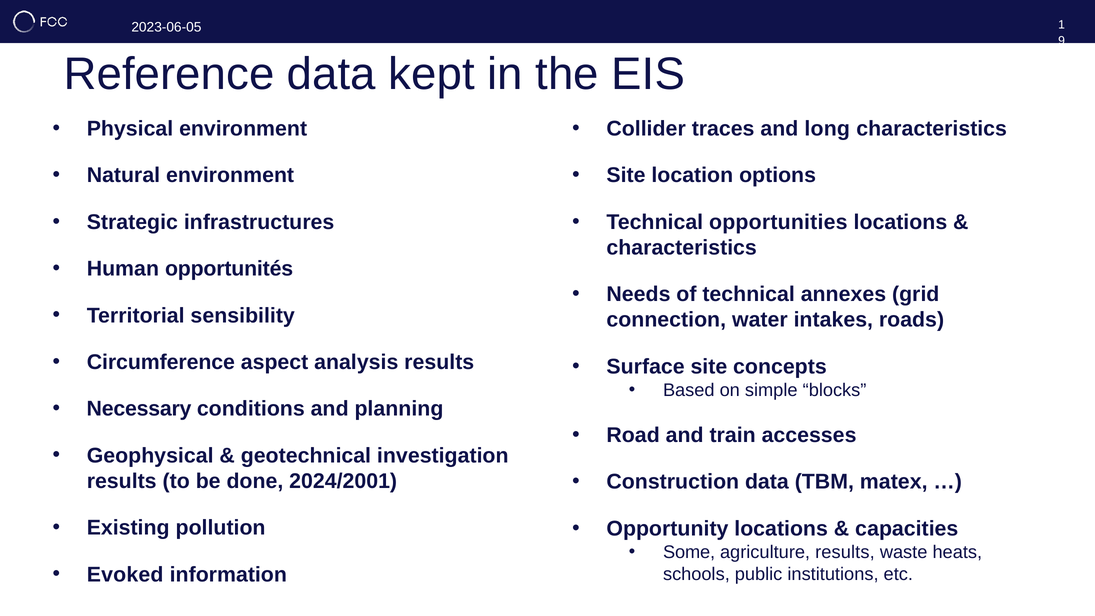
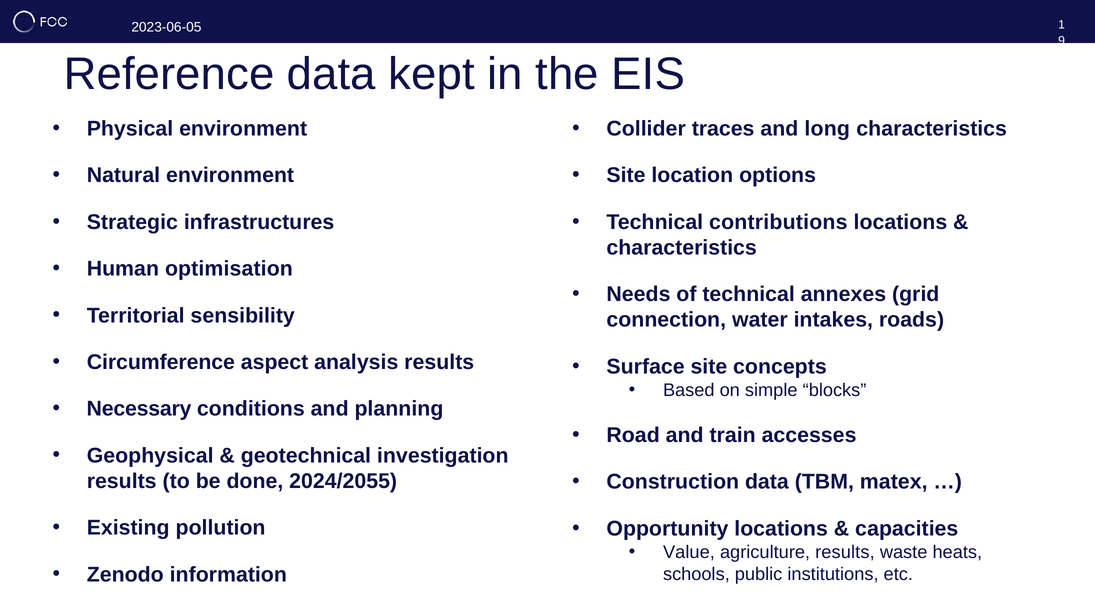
opportunities: opportunities -> contributions
opportunités: opportunités -> optimisation
2024/2001: 2024/2001 -> 2024/2055
Some: Some -> Value
Evoked: Evoked -> Zenodo
